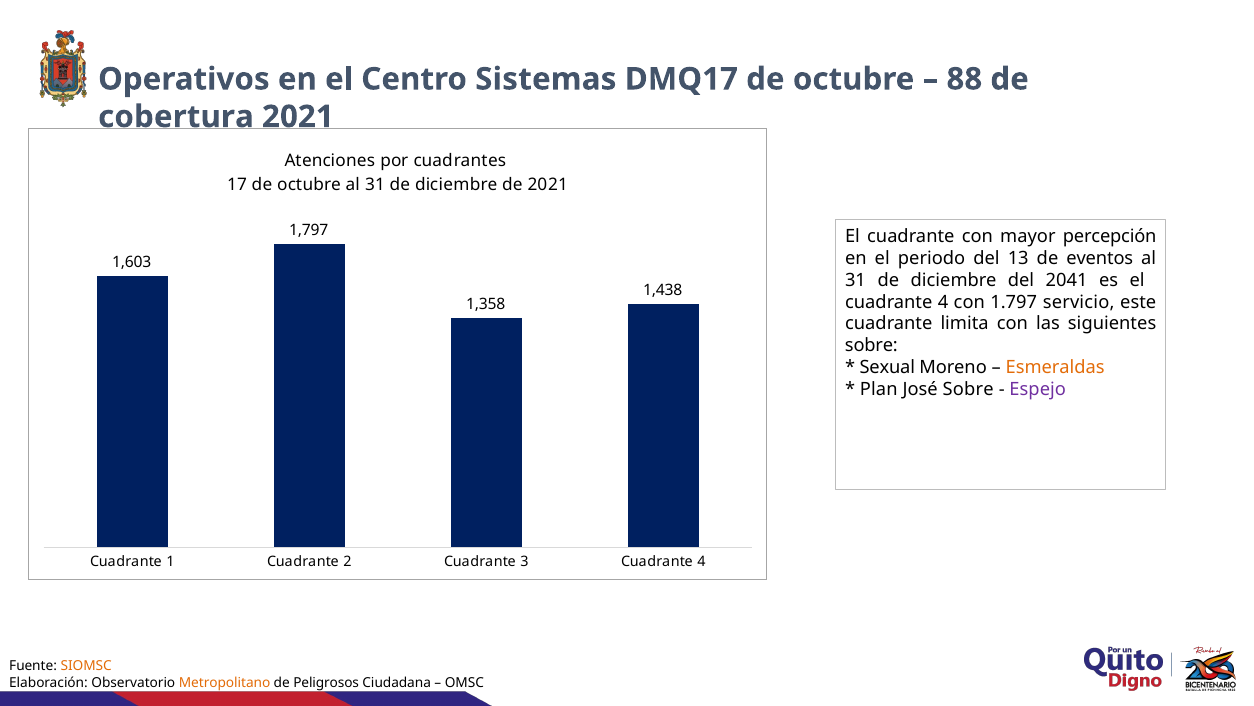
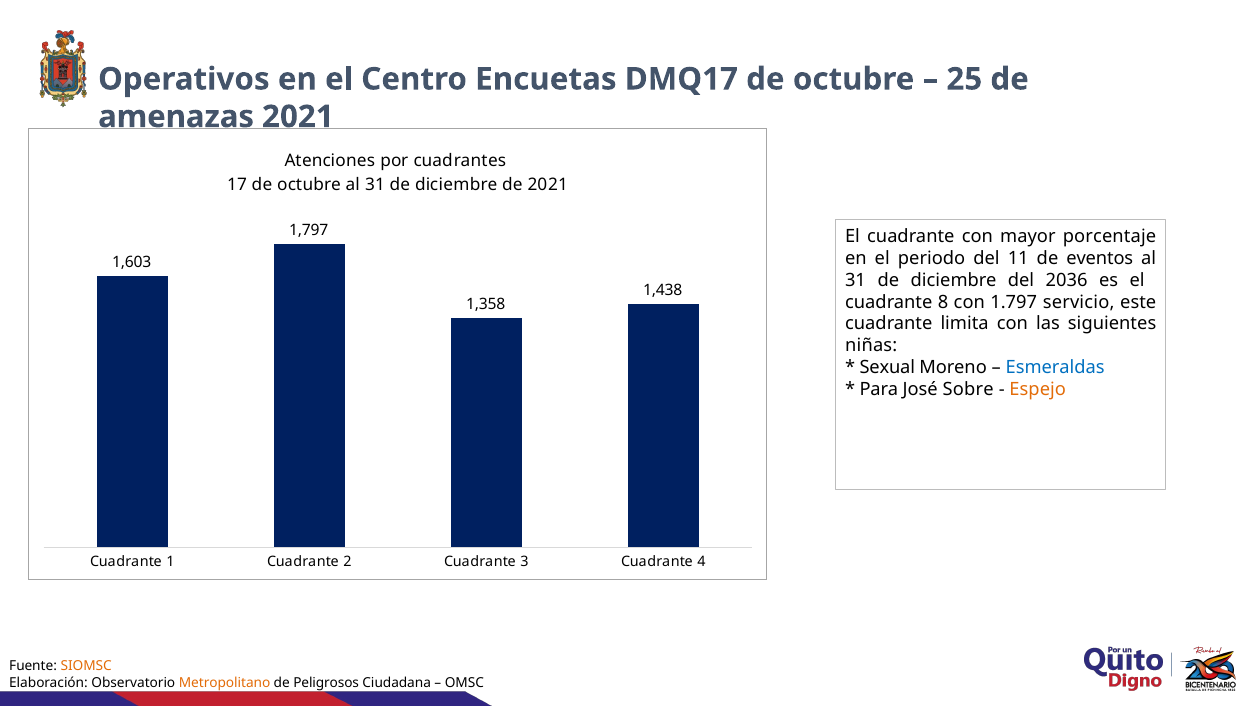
Sistemas: Sistemas -> Encuetas
88: 88 -> 25
cobertura: cobertura -> amenazas
percepción: percepción -> porcentaje
13: 13 -> 11
2041: 2041 -> 2036
4 at (943, 302): 4 -> 8
sobre at (871, 346): sobre -> niñas
Esmeraldas colour: orange -> blue
Plan: Plan -> Para
Espejo colour: purple -> orange
